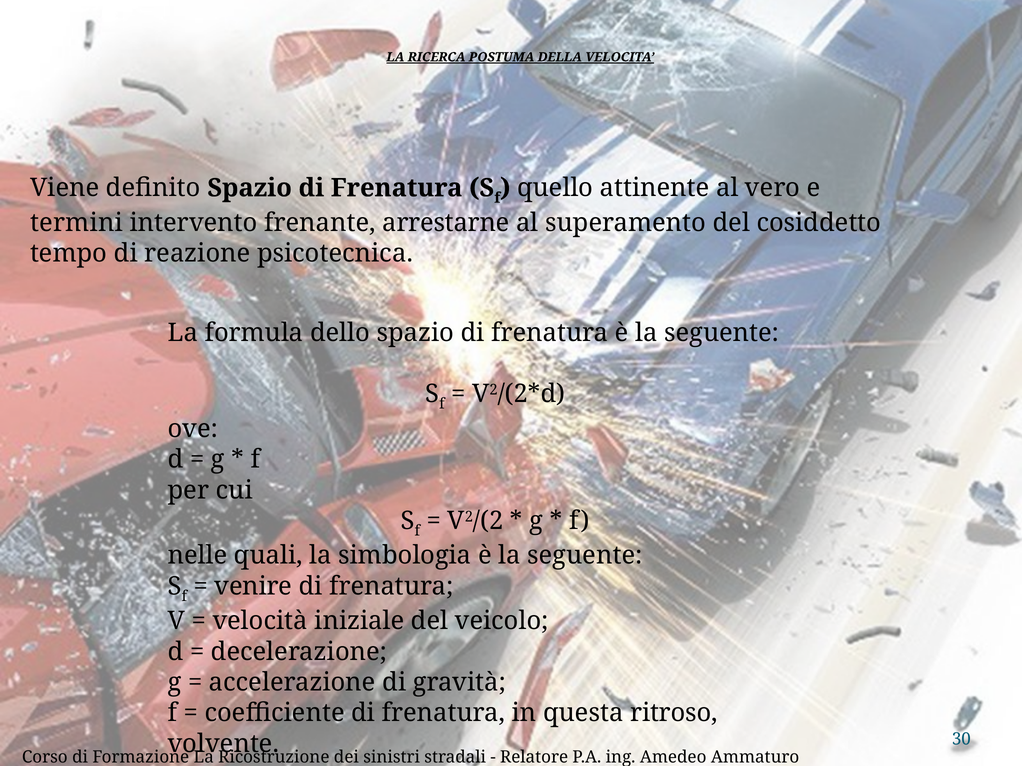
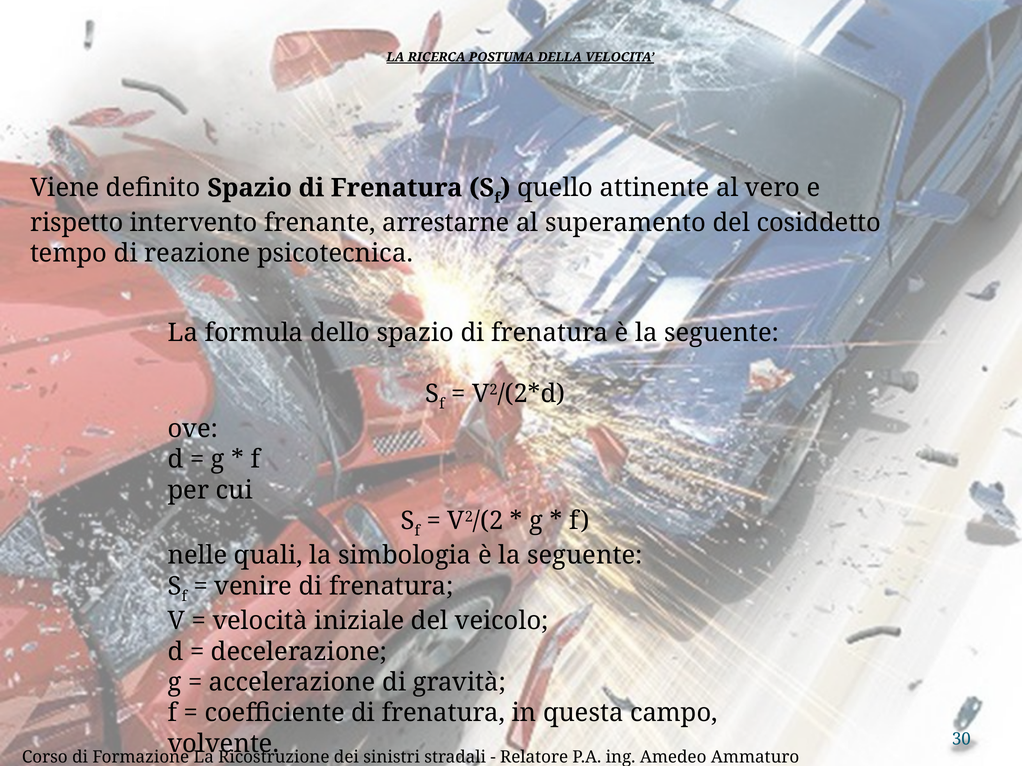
termini: termini -> rispetto
ritroso: ritroso -> campo
